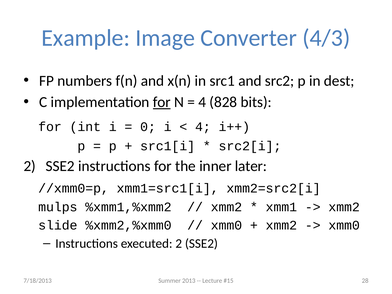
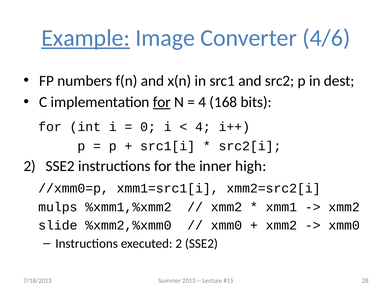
Example underline: none -> present
4/3: 4/3 -> 4/6
828: 828 -> 168
later: later -> high
